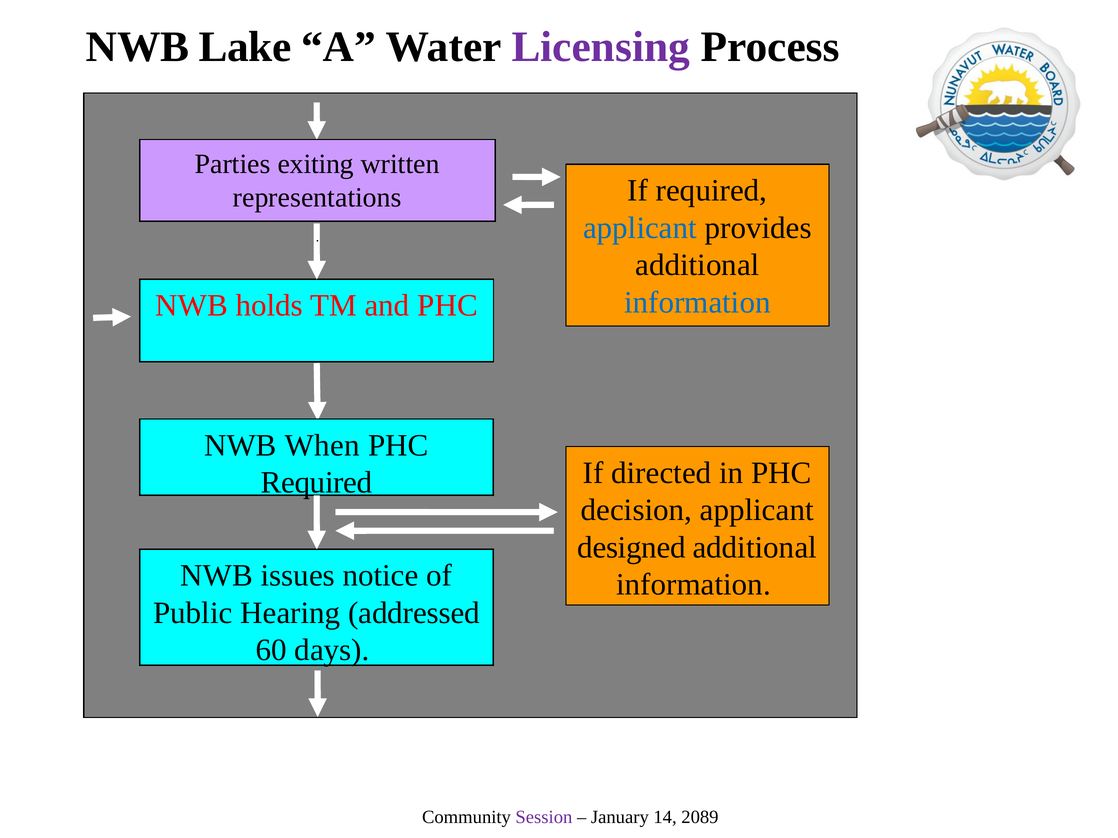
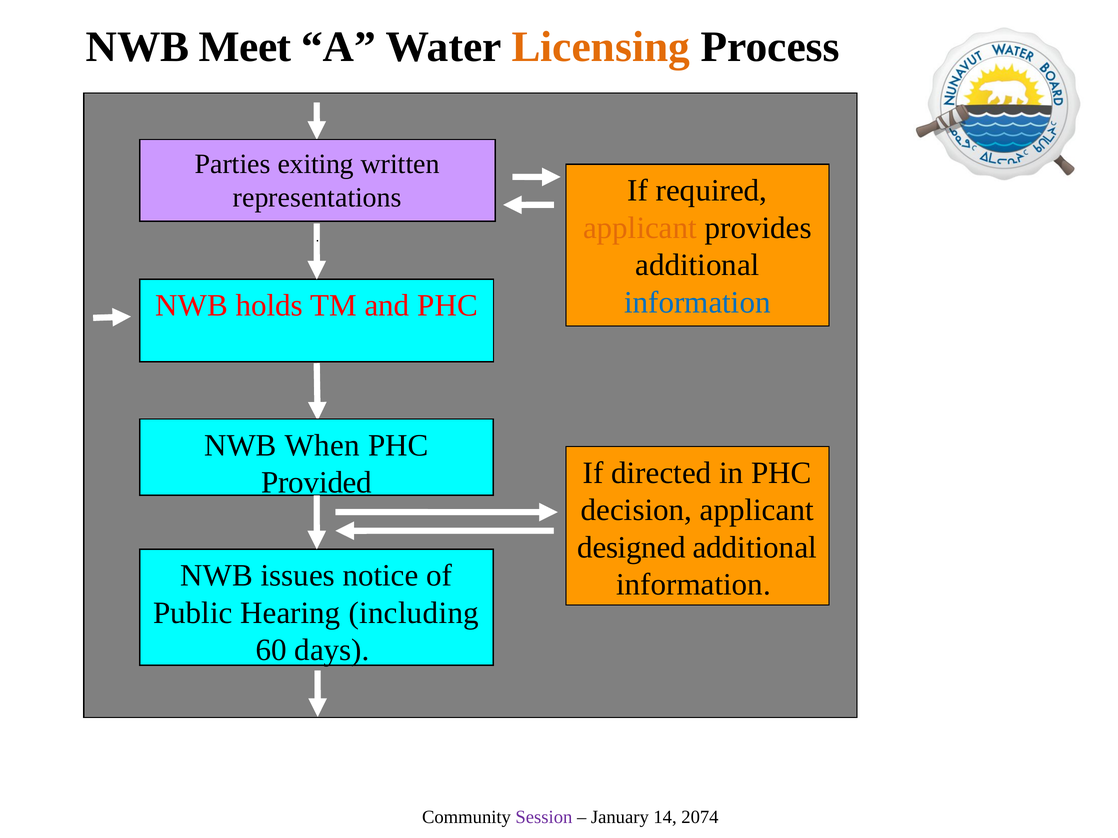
Lake: Lake -> Meet
Licensing colour: purple -> orange
applicant at (640, 228) colour: blue -> orange
Required at (317, 483): Required -> Provided
addressed: addressed -> including
2089: 2089 -> 2074
